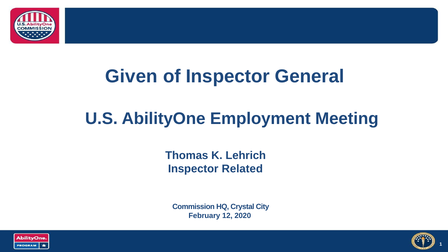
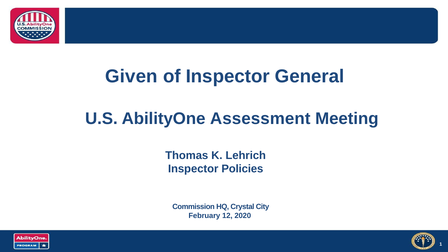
Employment: Employment -> Assessment
Related: Related -> Policies
